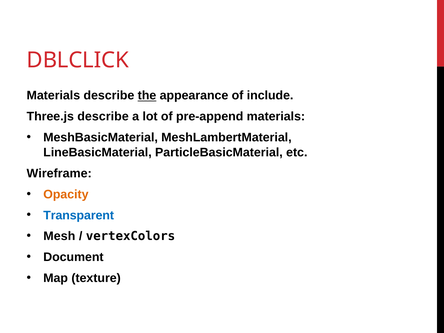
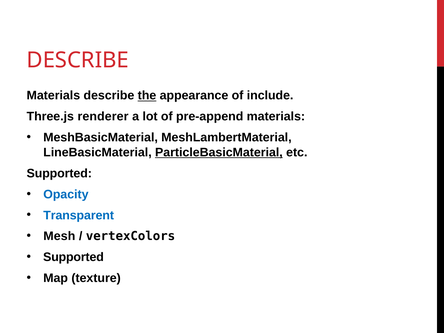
DBLCLICK at (78, 60): DBLCLICK -> DESCRIBE
Three.js describe: describe -> renderer
ParticleBasicMaterial underline: none -> present
Wireframe at (59, 173): Wireframe -> Supported
Opacity colour: orange -> blue
Document at (73, 257): Document -> Supported
